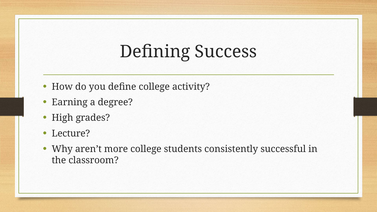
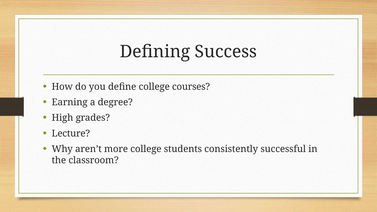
activity: activity -> courses
